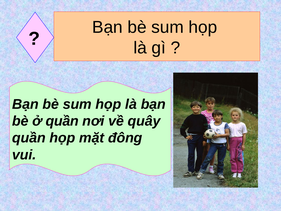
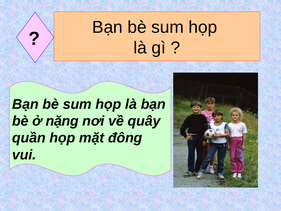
ở quần: quần -> nặng
